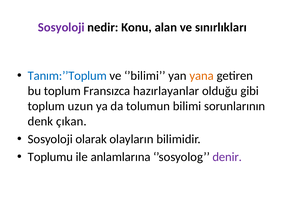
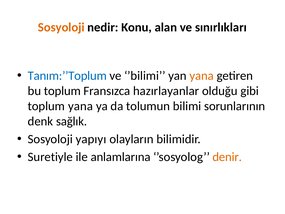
Sosyoloji at (61, 27) colour: purple -> orange
toplum uzun: uzun -> yana
çıkan: çıkan -> sağlık
olarak: olarak -> yapıyı
Toplumu: Toplumu -> Suretiyle
denir colour: purple -> orange
